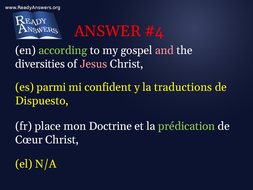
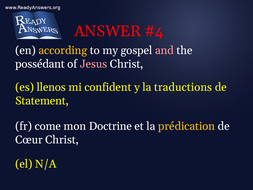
according colour: light green -> yellow
diversities: diversities -> possédant
parmi: parmi -> llenos
Dispuesto: Dispuesto -> Statement
place: place -> come
prédication colour: light green -> yellow
